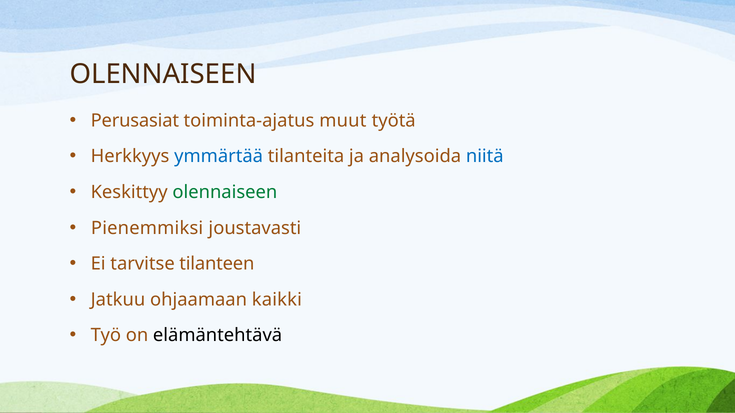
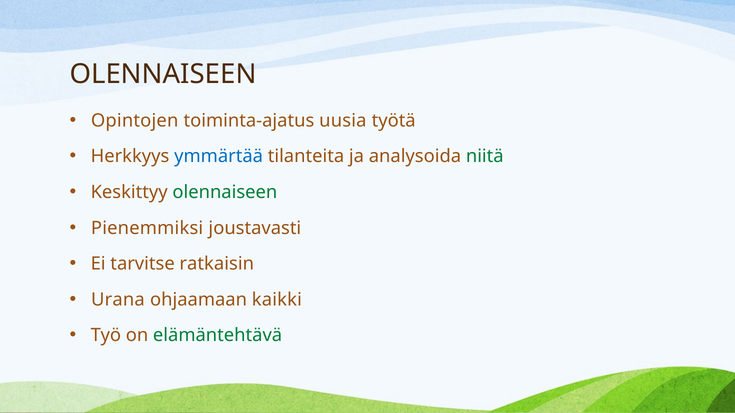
Perusasiat: Perusasiat -> Opintojen
muut: muut -> uusia
niitä colour: blue -> green
tilanteen: tilanteen -> ratkaisin
Jatkuu: Jatkuu -> Urana
elämäntehtävä colour: black -> green
